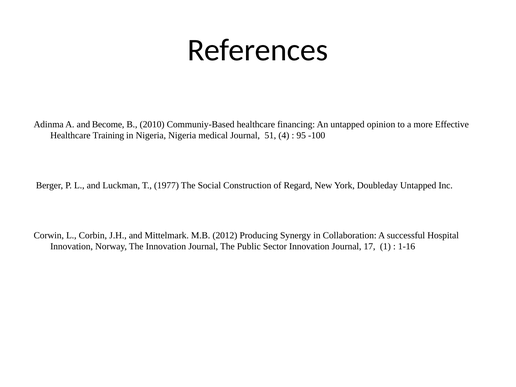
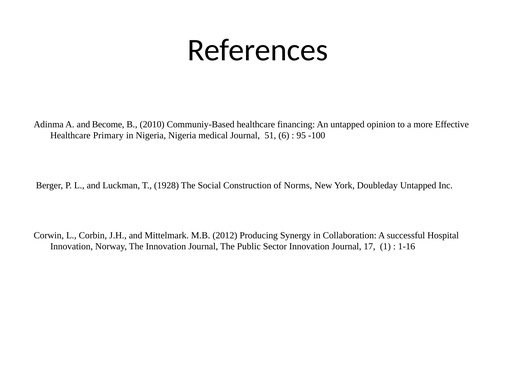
Training: Training -> Primary
4: 4 -> 6
1977: 1977 -> 1928
Regard: Regard -> Norms
